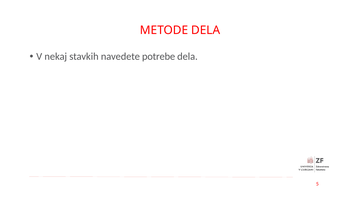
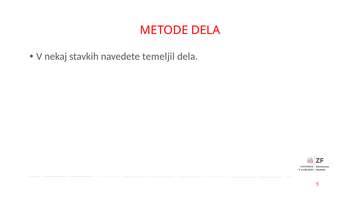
potrebe: potrebe -> temeljil
